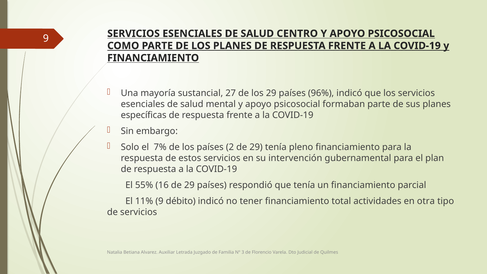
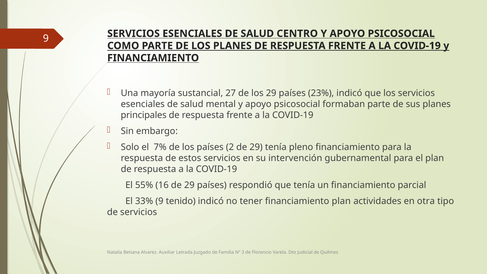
96%: 96% -> 23%
específicas: específicas -> principales
11%: 11% -> 33%
débito: débito -> tenido
financiamiento total: total -> plan
